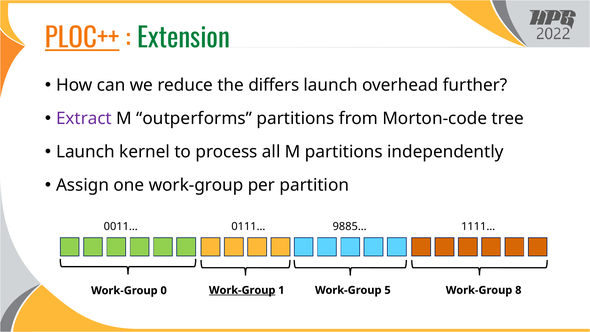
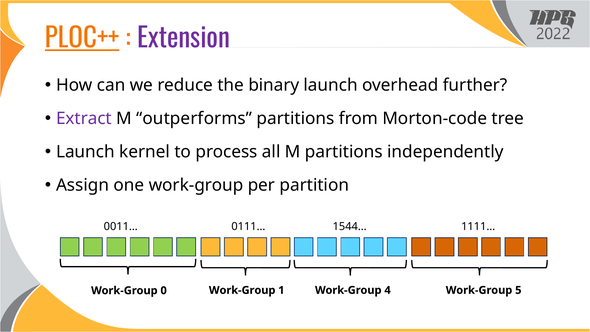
Extension colour: green -> purple
differs: differs -> binary
9885…: 9885… -> 1544…
Work-Group at (242, 290) underline: present -> none
5: 5 -> 4
8: 8 -> 5
